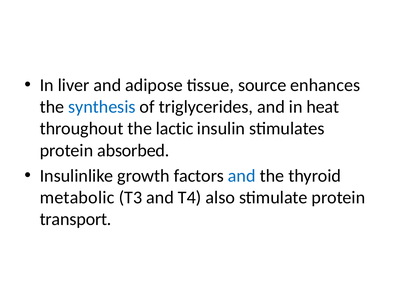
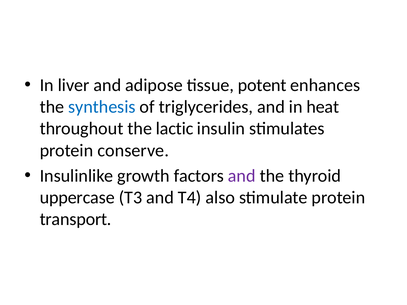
source: source -> potent
absorbed: absorbed -> conserve
and at (242, 176) colour: blue -> purple
metabolic: metabolic -> uppercase
